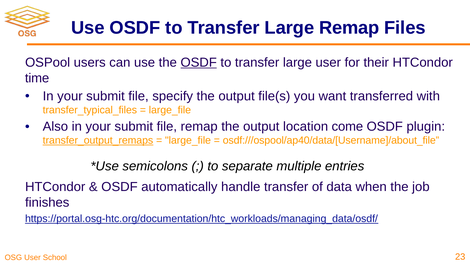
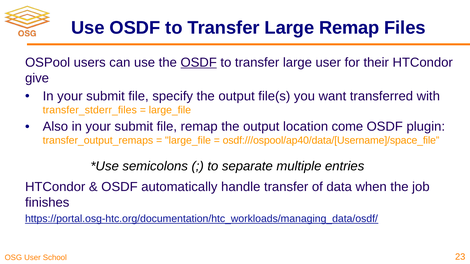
time: time -> give
transfer_typical_files: transfer_typical_files -> transfer_stderr_files
transfer_output_remaps underline: present -> none
osdf:///ospool/ap40/data/[Username]/about_file: osdf:///ospool/ap40/data/[Username]/about_file -> osdf:///ospool/ap40/data/[Username]/space_file
